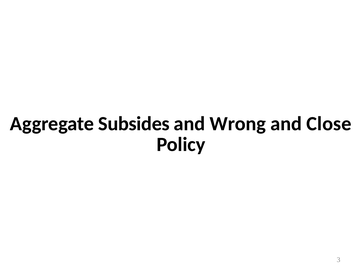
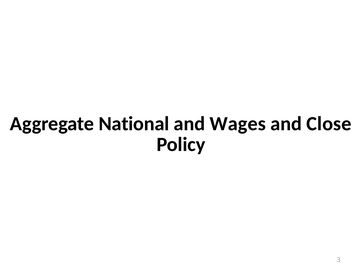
Subsides: Subsides -> National
Wrong: Wrong -> Wages
